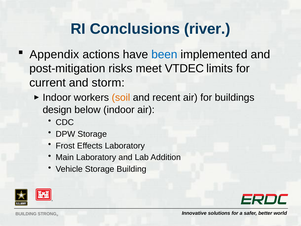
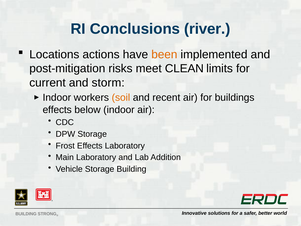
Appendix: Appendix -> Locations
been colour: blue -> orange
VTDEC: VTDEC -> CLEAN
design at (57, 110): design -> effects
